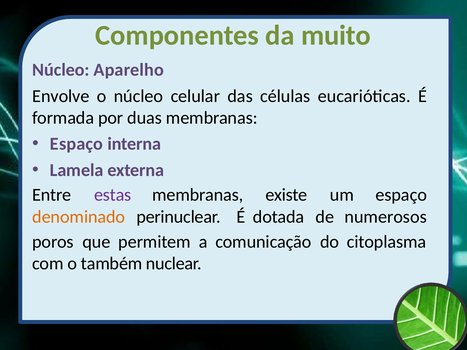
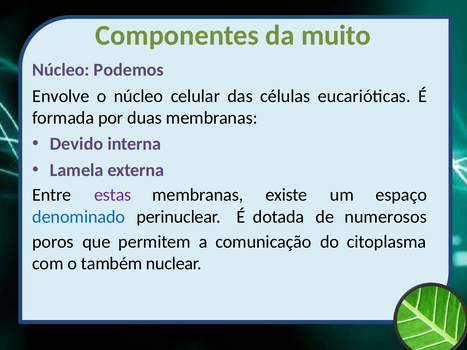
Aparelho: Aparelho -> Podemos
Espaço at (77, 144): Espaço -> Devido
denominado colour: orange -> blue
